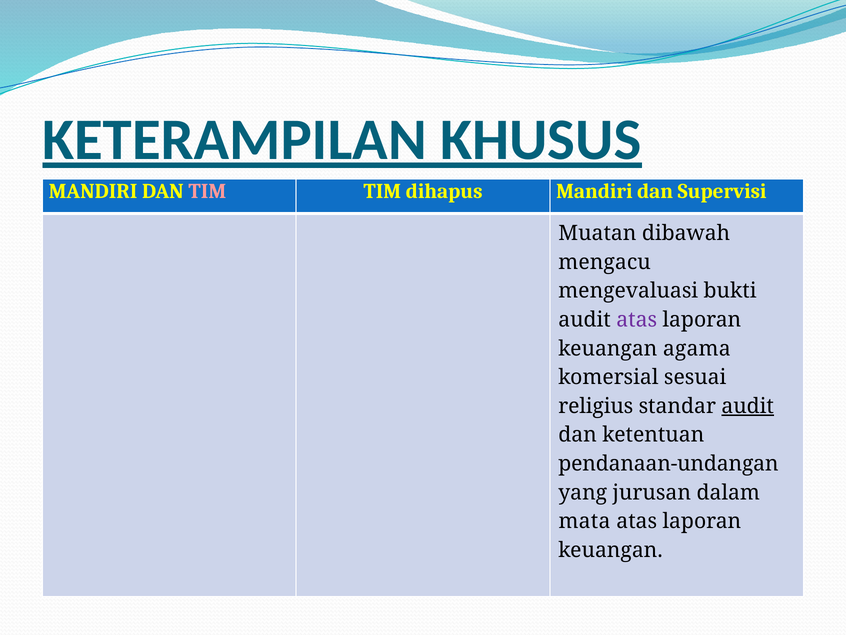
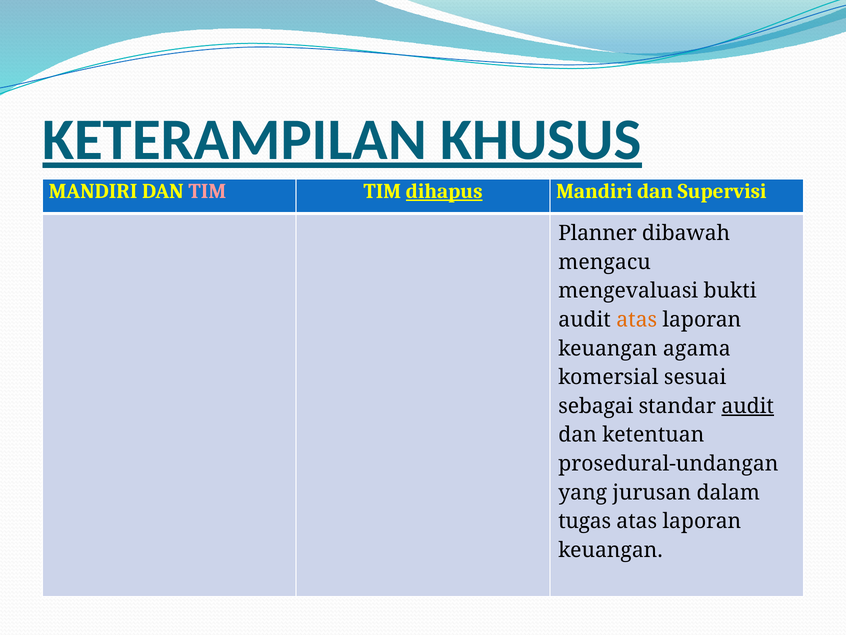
dihapus underline: none -> present
Muatan: Muatan -> Planner
atas at (637, 319) colour: purple -> orange
religius: religius -> sebagai
pendanaan-undangan: pendanaan-undangan -> prosedural-undangan
mata: mata -> tugas
